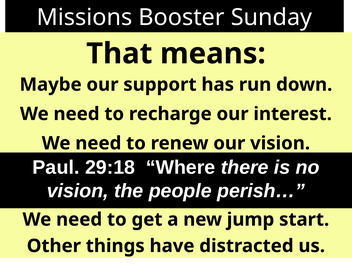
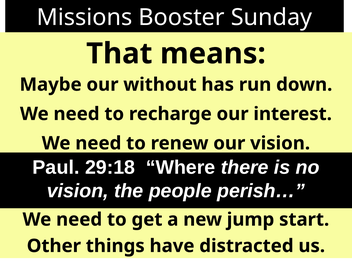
support: support -> without
